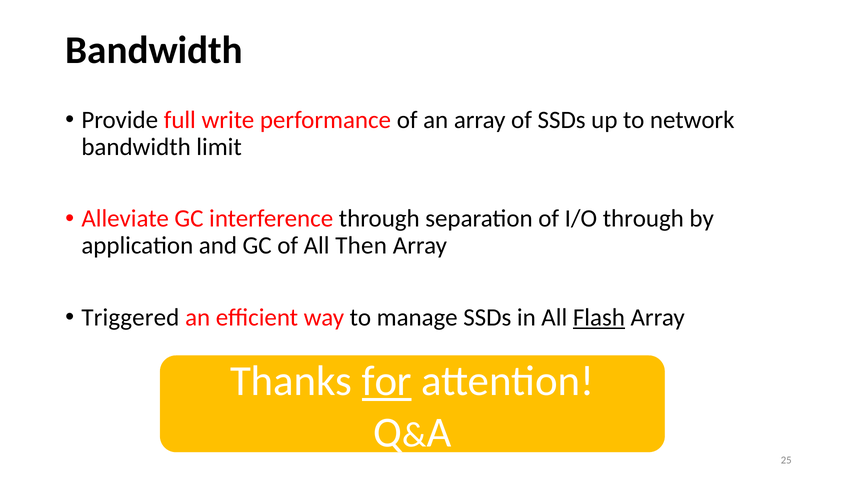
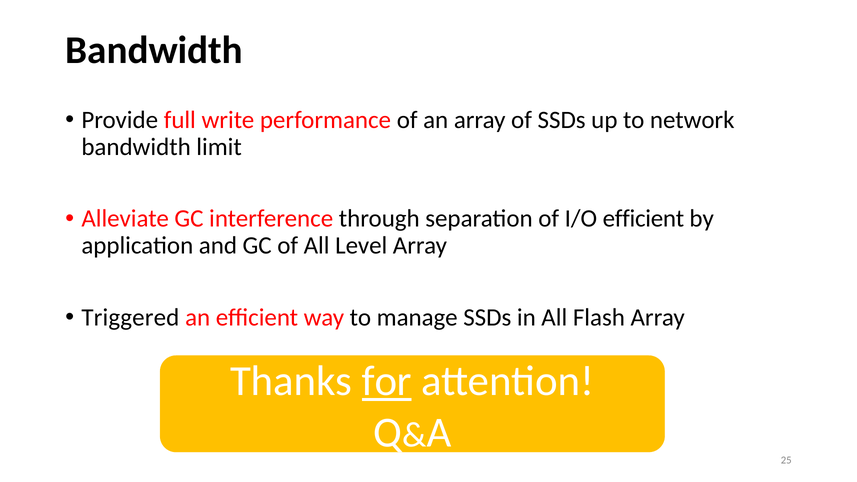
I/O through: through -> efficient
Then: Then -> Level
Flash underline: present -> none
